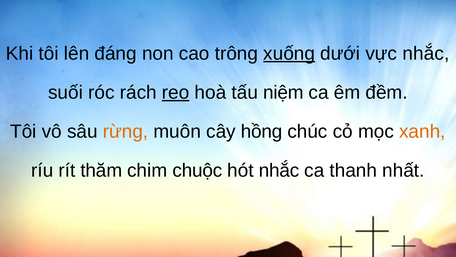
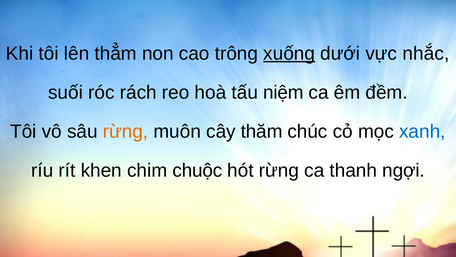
đáng: đáng -> thẳm
reo underline: present -> none
hồng: hồng -> thăm
xanh colour: orange -> blue
thăm: thăm -> khen
hót nhắc: nhắc -> rừng
nhất: nhất -> ngợi
